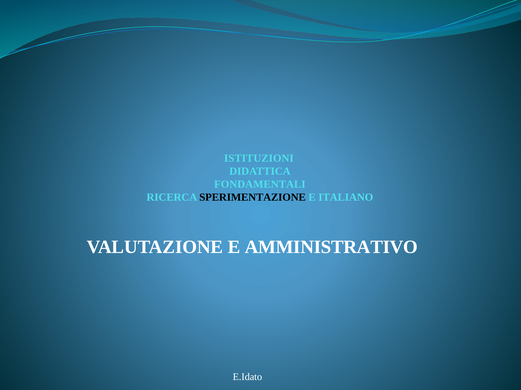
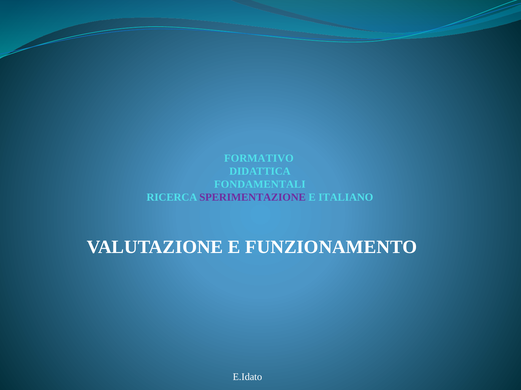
ISTITUZIONI: ISTITUZIONI -> FORMATIVO
SPERIMENTAZIONE colour: black -> purple
AMMINISTRATIVO: AMMINISTRATIVO -> FUNZIONAMENTO
